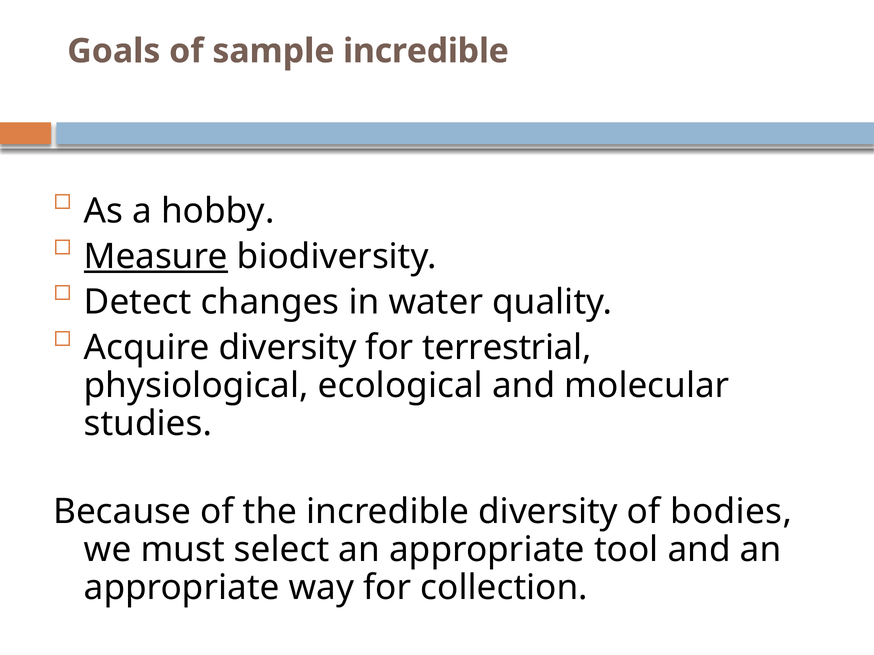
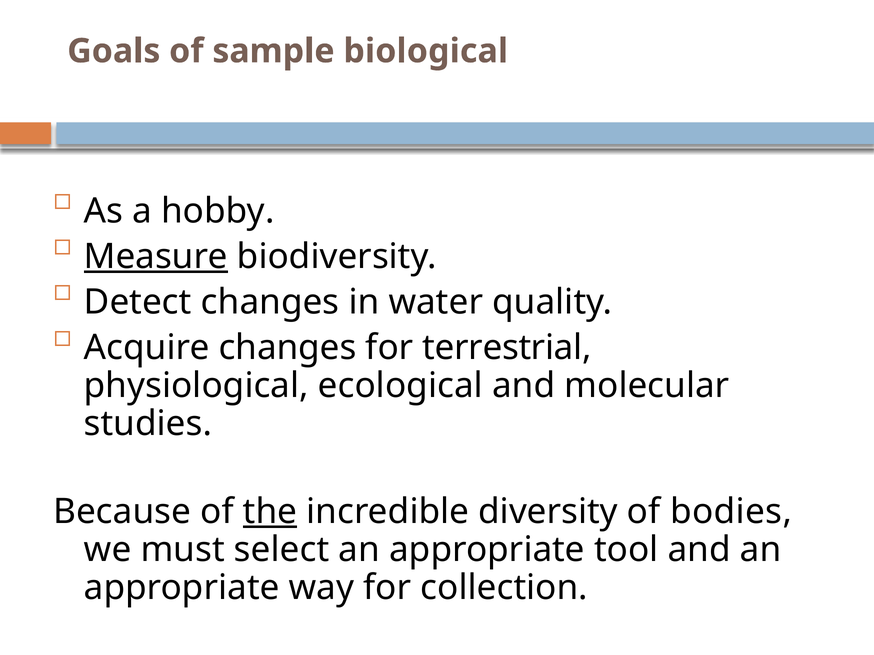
sample incredible: incredible -> biological
Acquire diversity: diversity -> changes
the underline: none -> present
